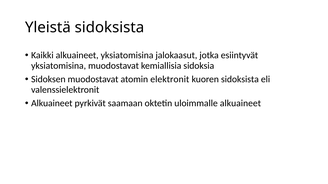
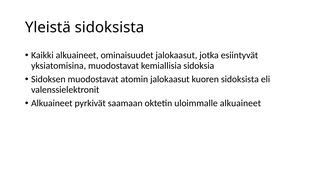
alkuaineet yksiatomisina: yksiatomisina -> ominaisuudet
atomin elektronit: elektronit -> jalokaasut
